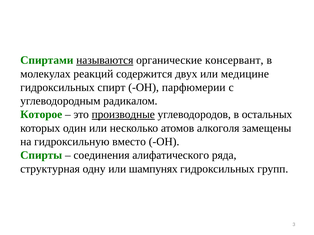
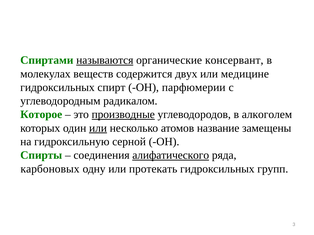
реакций: реакций -> веществ
остальных: остальных -> алкоголем
или at (98, 128) underline: none -> present
алкоголя: алкоголя -> название
вместо: вместо -> серной
алифатического underline: none -> present
структурная: структурная -> карбоновых
шампунях: шампунях -> протекать
